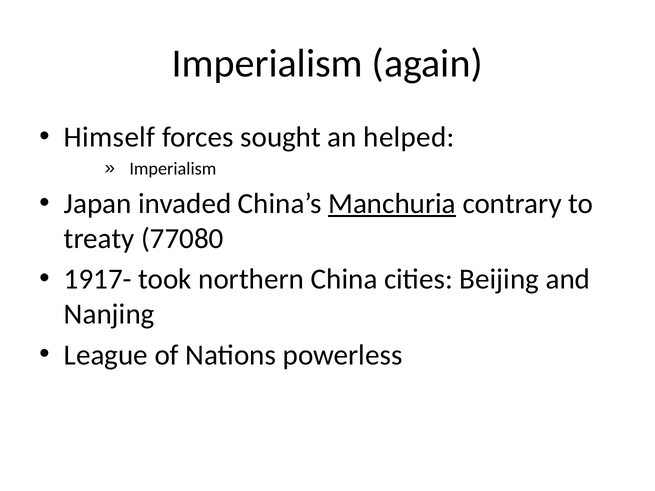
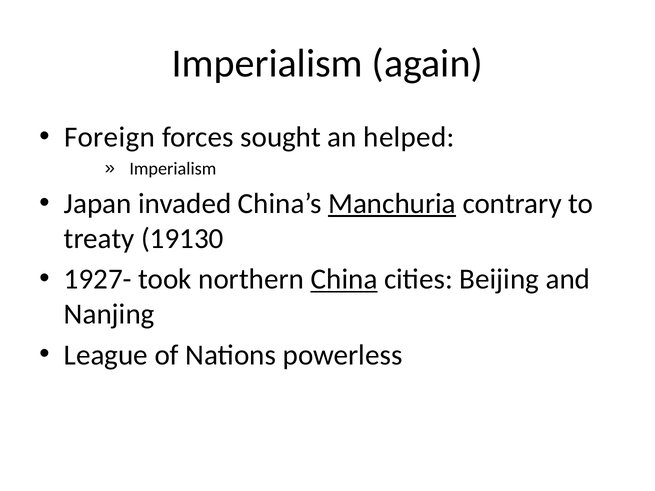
Himself: Himself -> Foreign
77080: 77080 -> 19130
1917-: 1917- -> 1927-
China underline: none -> present
